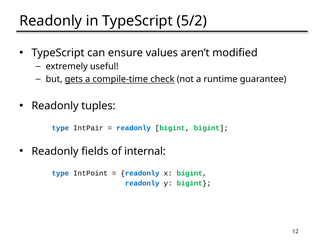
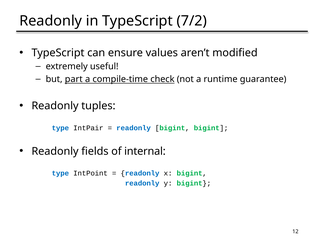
5/2: 5/2 -> 7/2
gets: gets -> part
